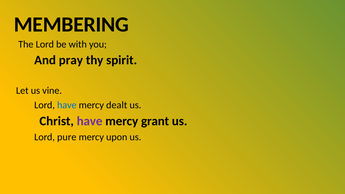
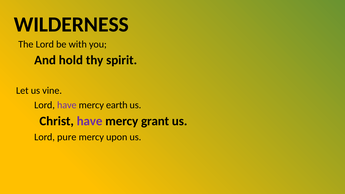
MEMBERING: MEMBERING -> WILDERNESS
pray: pray -> hold
have at (67, 105) colour: blue -> purple
dealt: dealt -> earth
